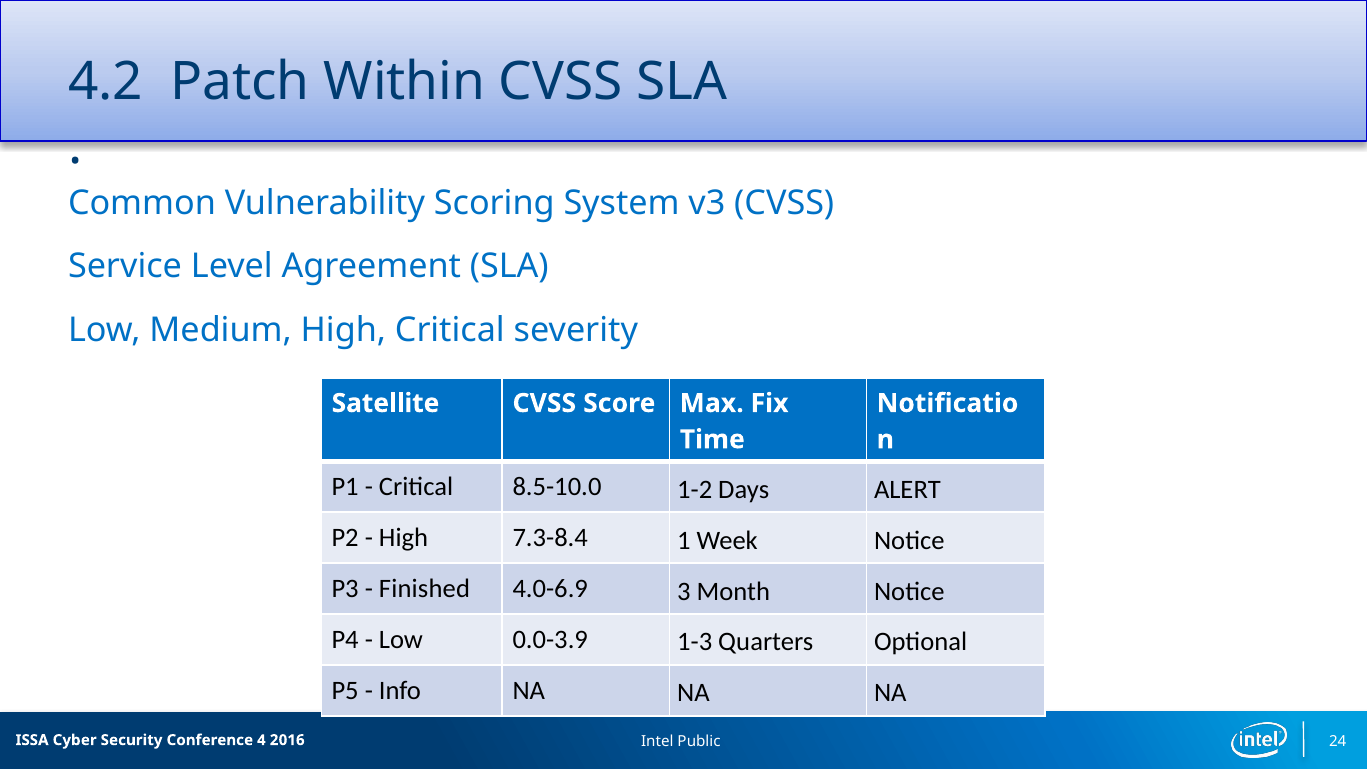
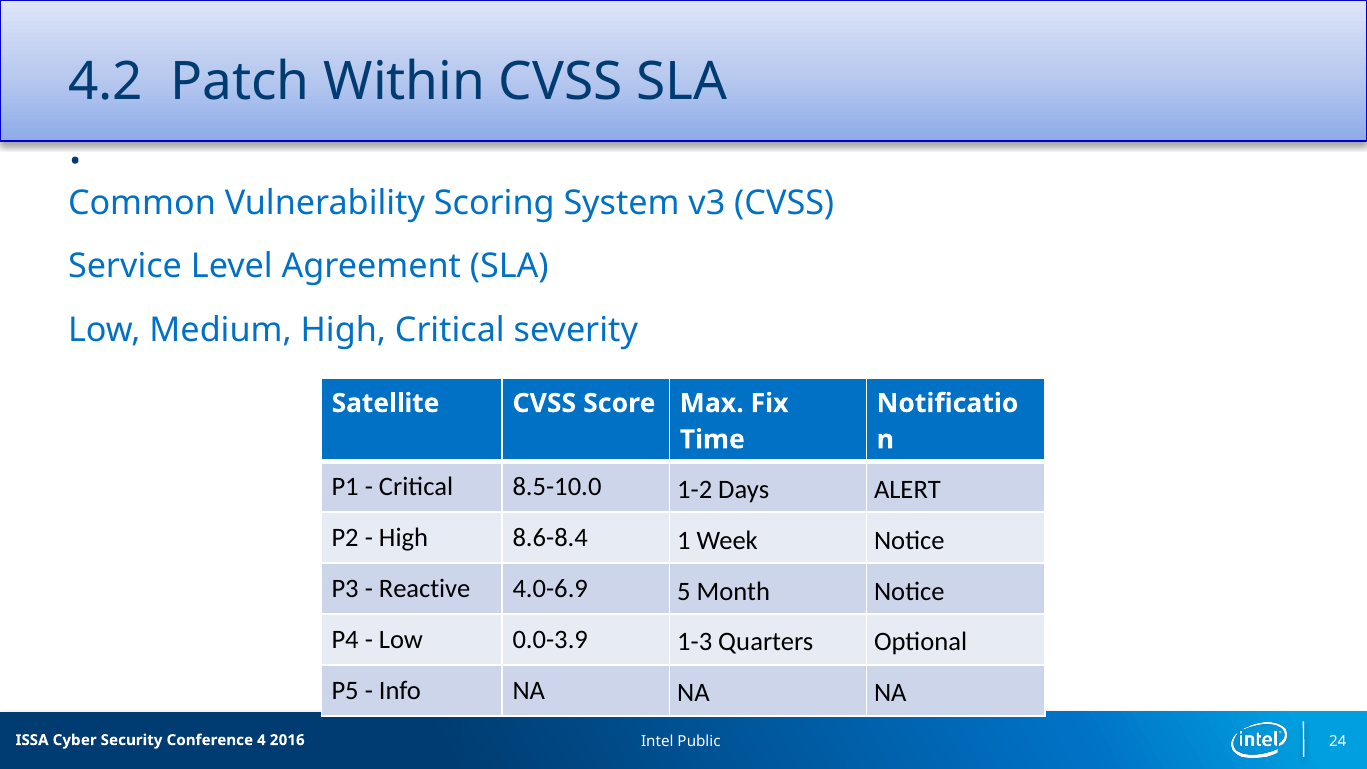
7.3-8.4: 7.3-8.4 -> 8.6-8.4
Finished: Finished -> Reactive
3: 3 -> 5
